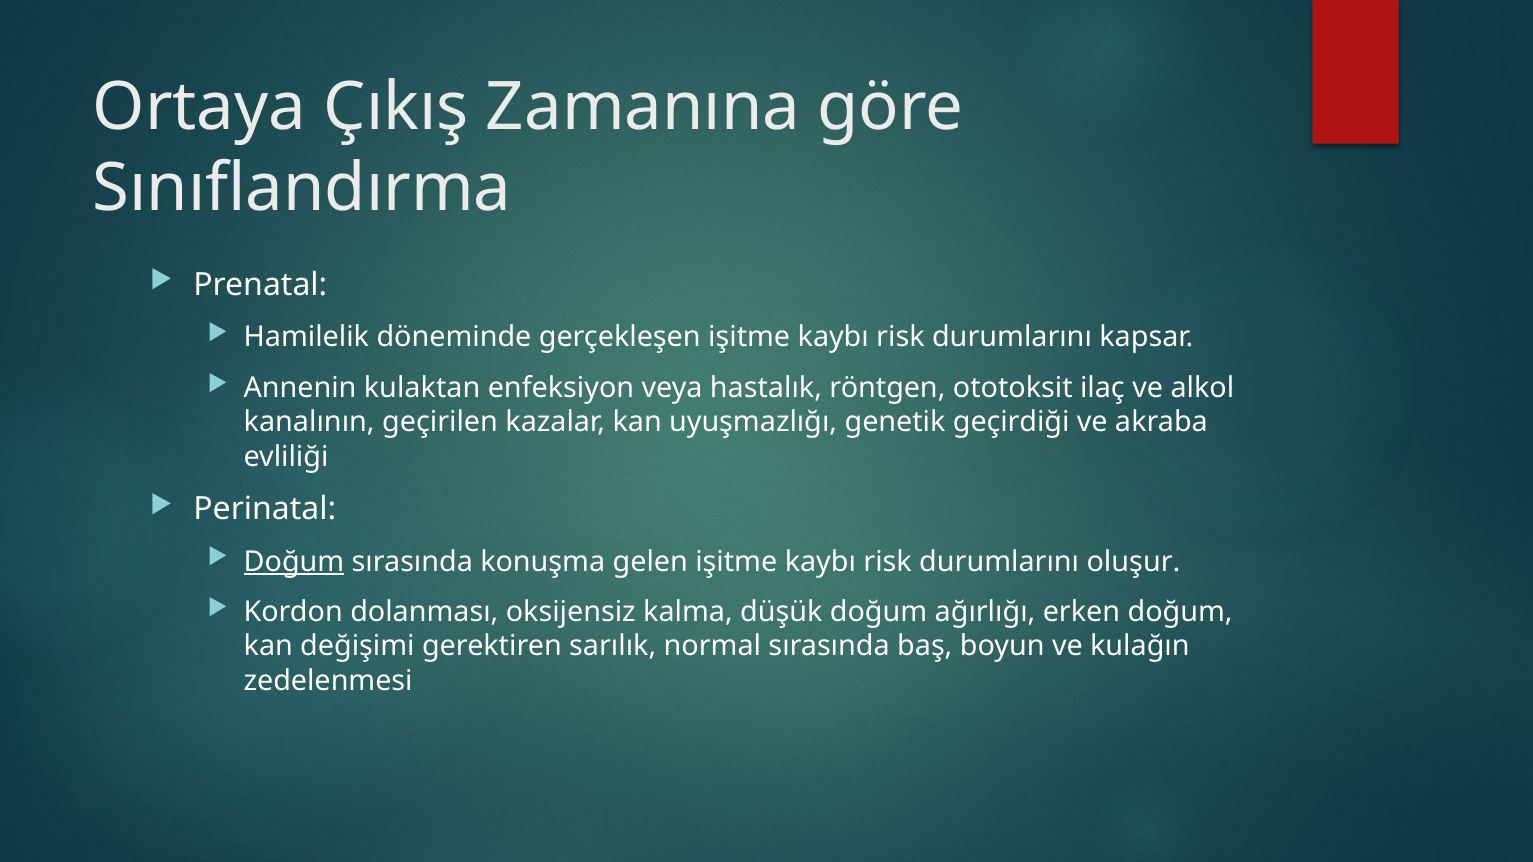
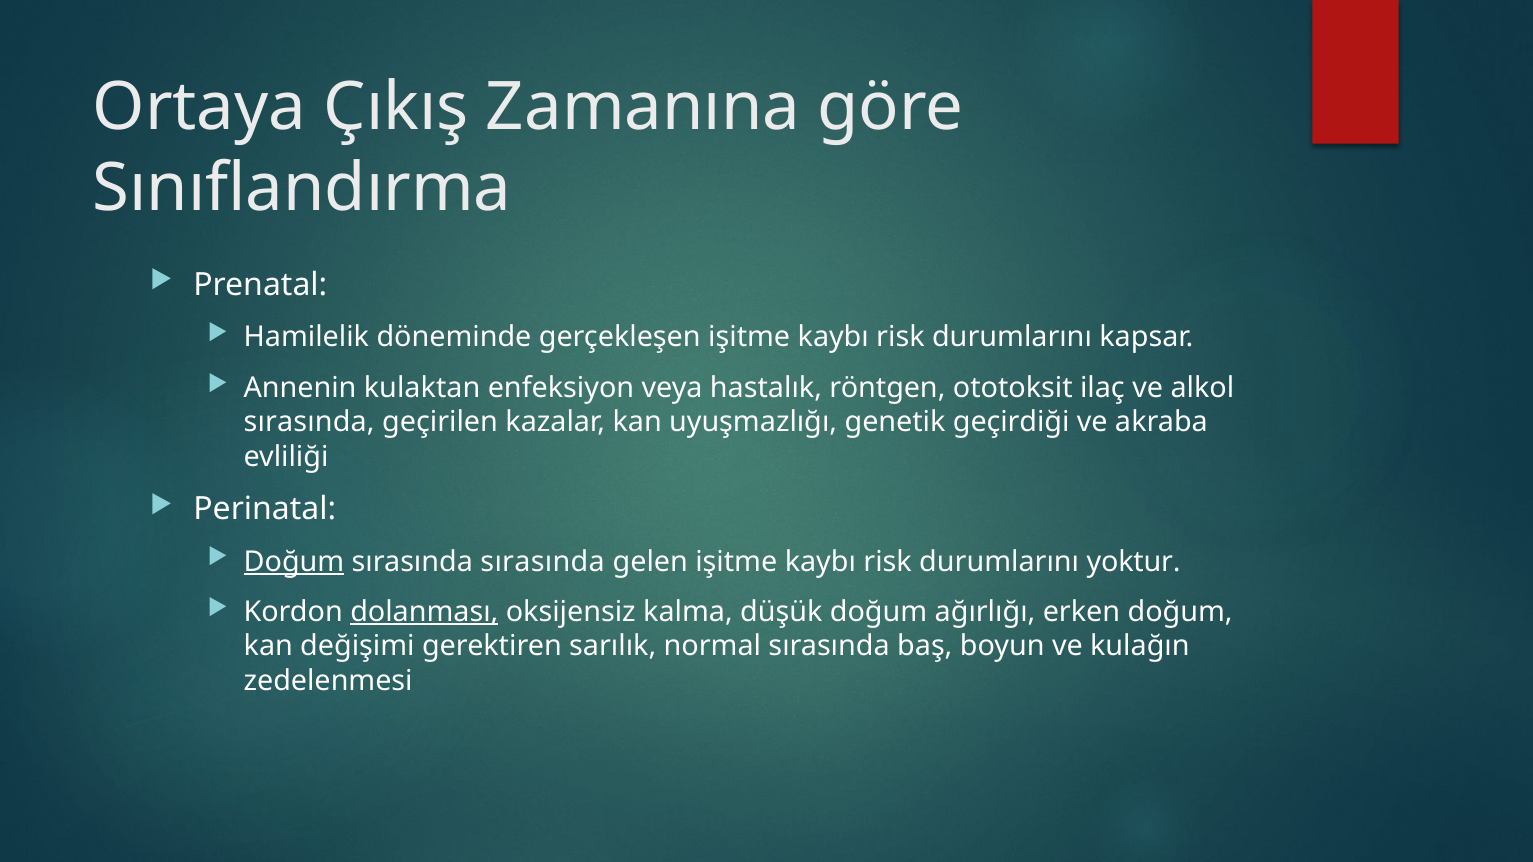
kanalının at (309, 422): kanalının -> sırasında
sırasında konuşma: konuşma -> sırasında
oluşur: oluşur -> yoktur
dolanması underline: none -> present
